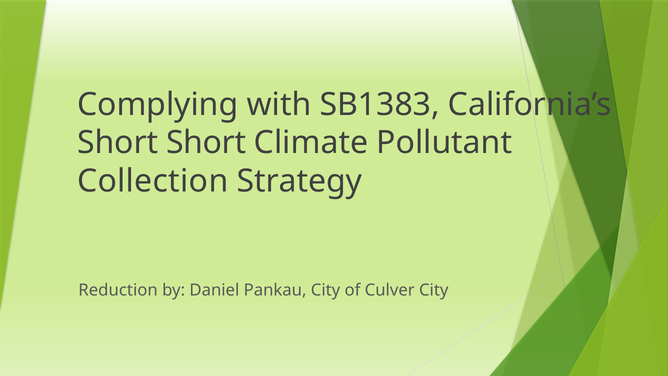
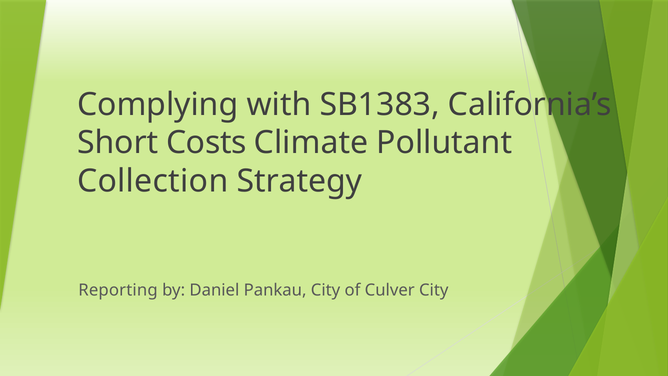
Short Short: Short -> Costs
Reduction: Reduction -> Reporting
